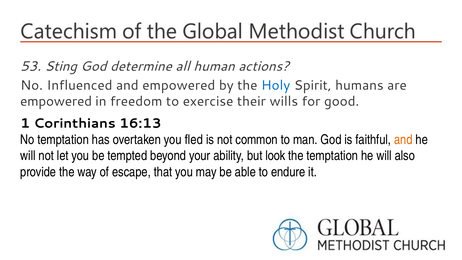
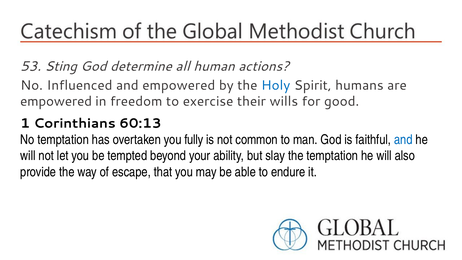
16:13: 16:13 -> 60:13
fled: fled -> fully
and at (403, 140) colour: orange -> blue
look: look -> slay
